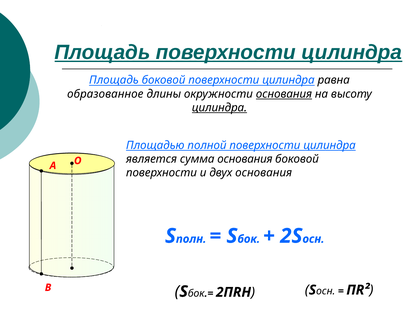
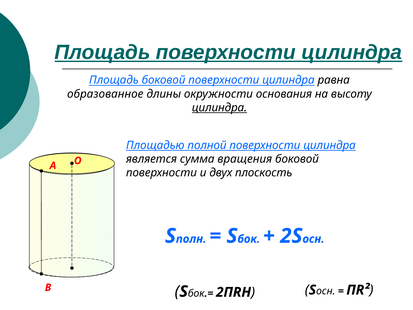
основания at (284, 94) underline: present -> none
сумма основания: основания -> вращения
двух основания: основания -> плоскость
